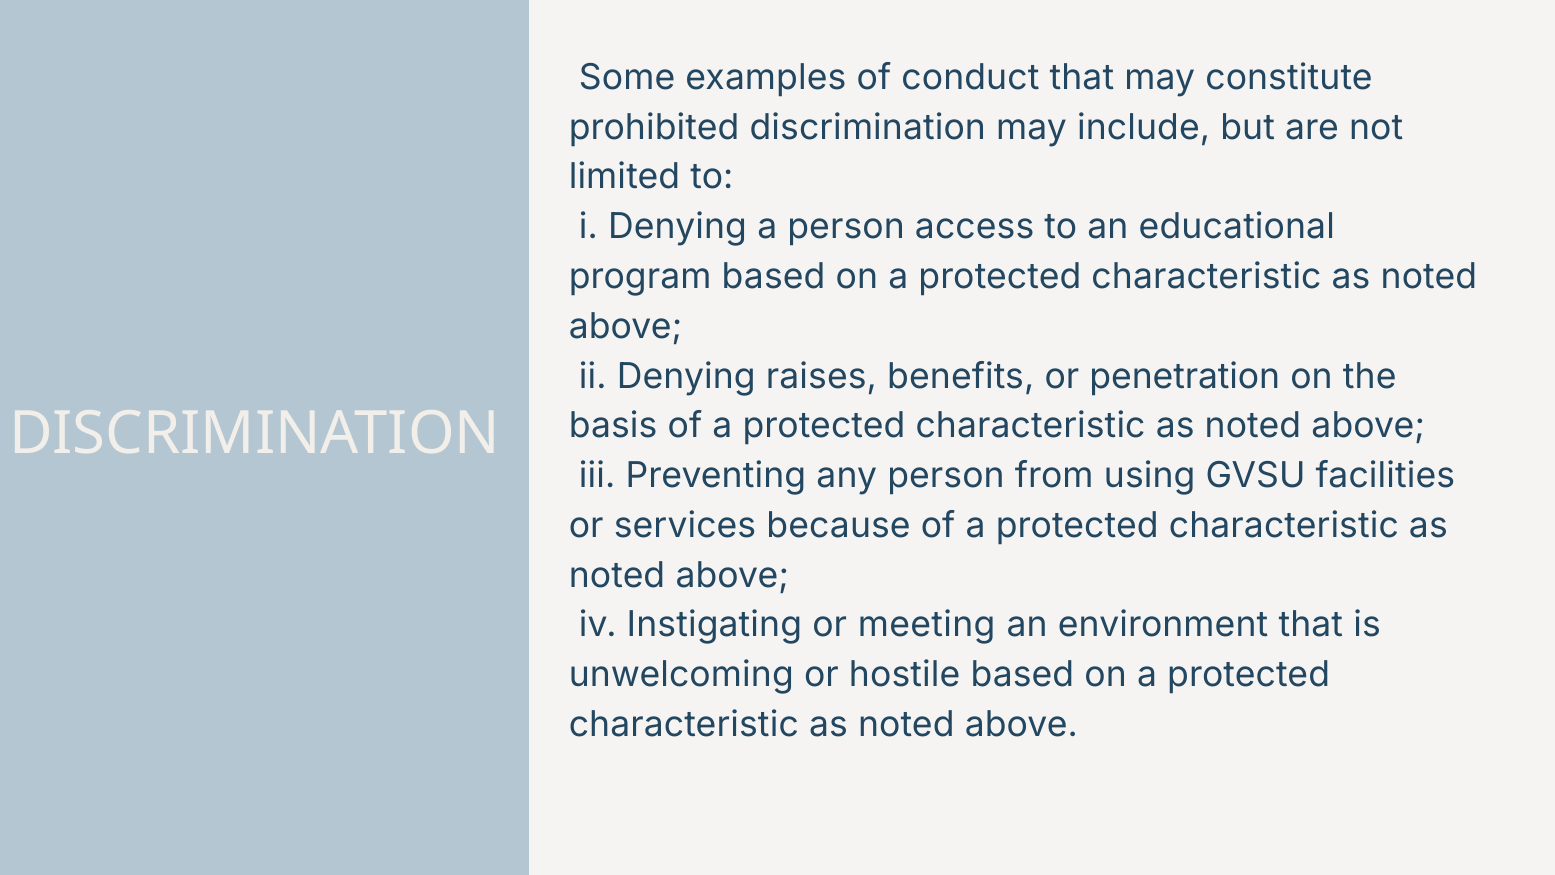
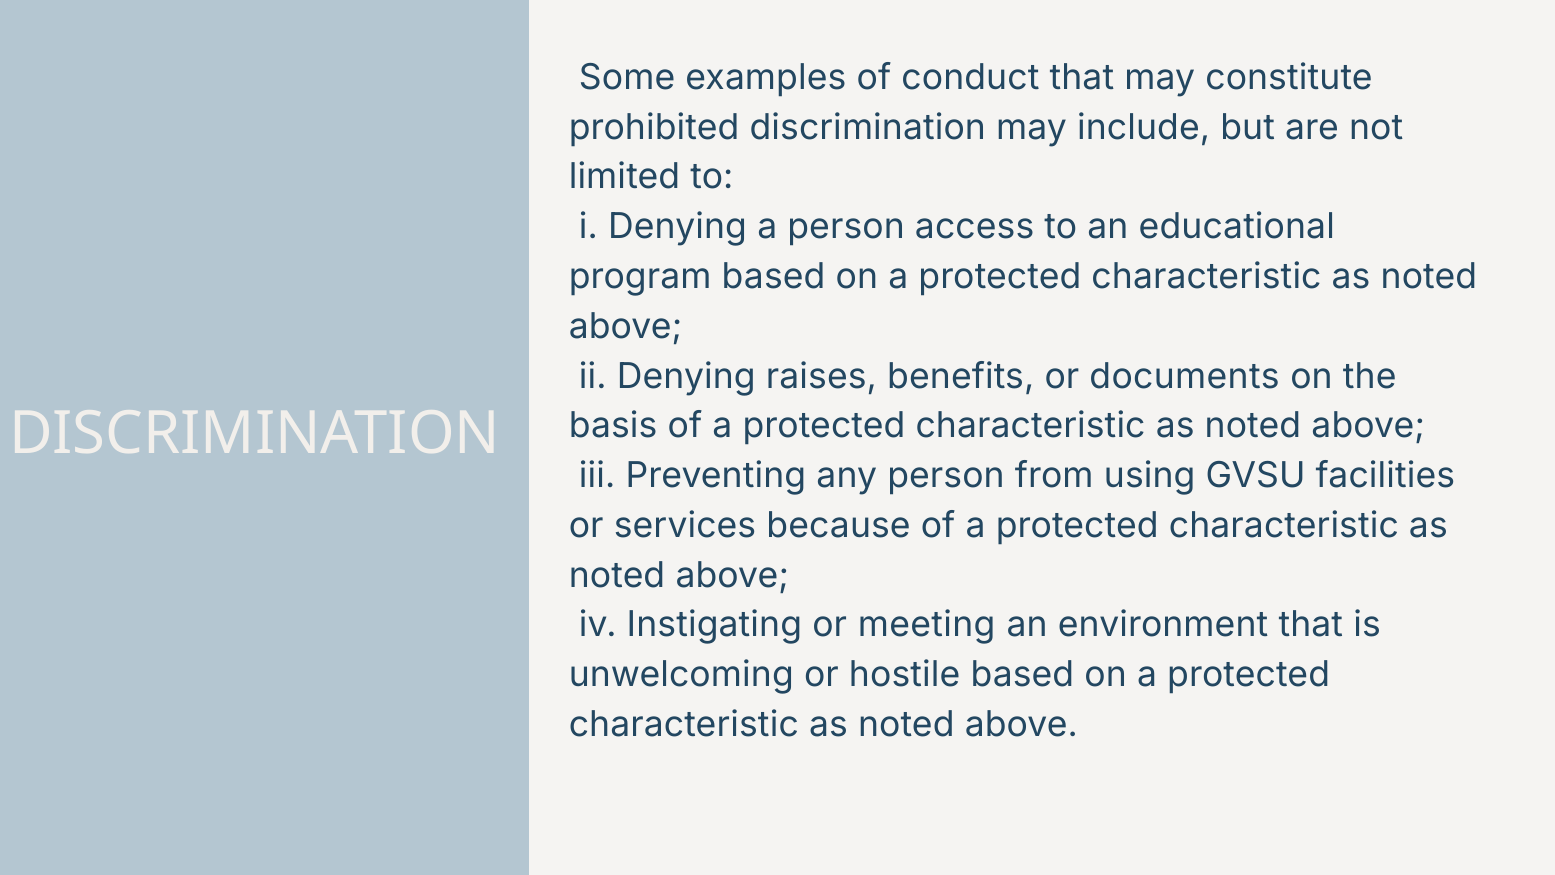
penetration: penetration -> documents
